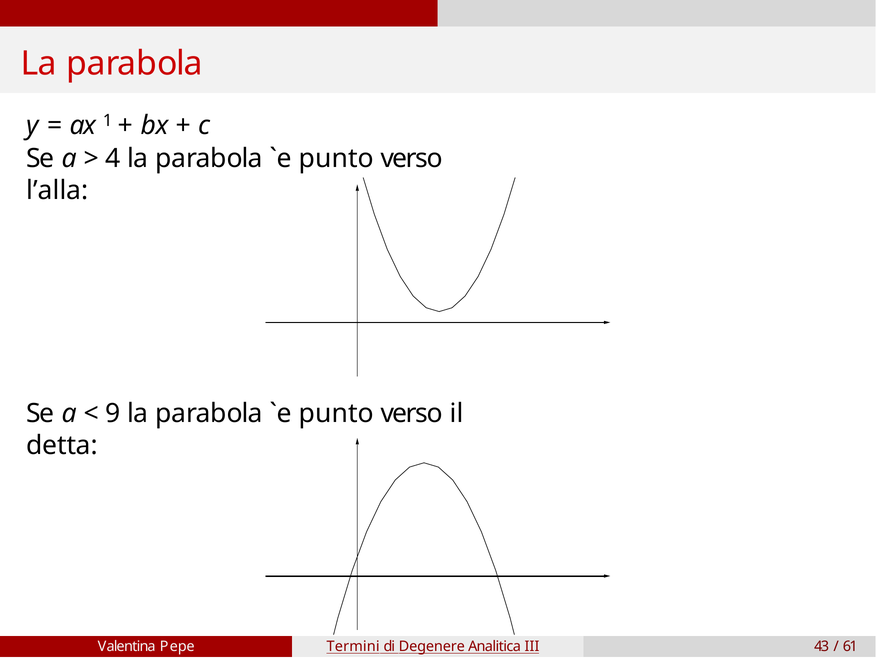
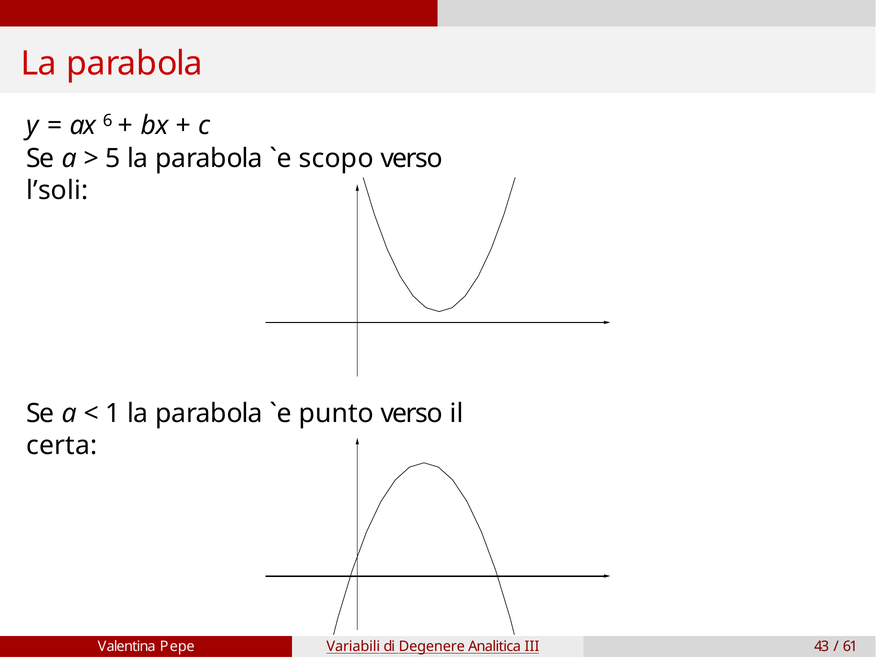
1: 1 -> 6
4: 4 -> 5
punto at (336, 159): punto -> scopo
l’alla: l’alla -> l’soli
9: 9 -> 1
detta: detta -> certa
Termini: Termini -> Variabili
